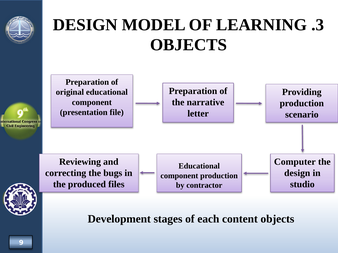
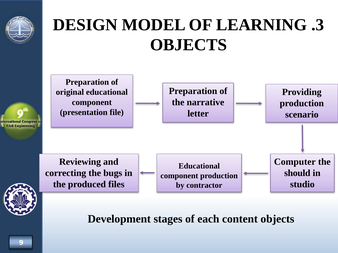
design at (297, 173): design -> should
